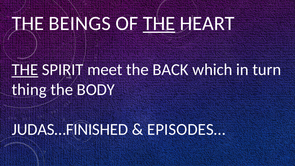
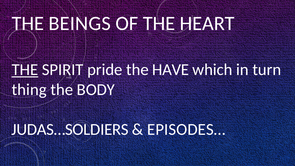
THE at (159, 23) underline: present -> none
meet: meet -> pride
BACK: BACK -> HAVE
JUDAS…FINISHED: JUDAS…FINISHED -> JUDAS…SOLDIERS
